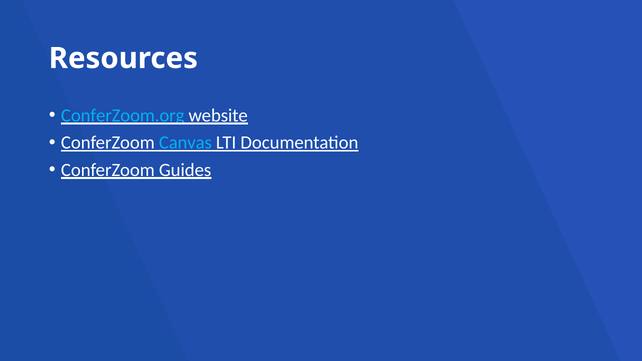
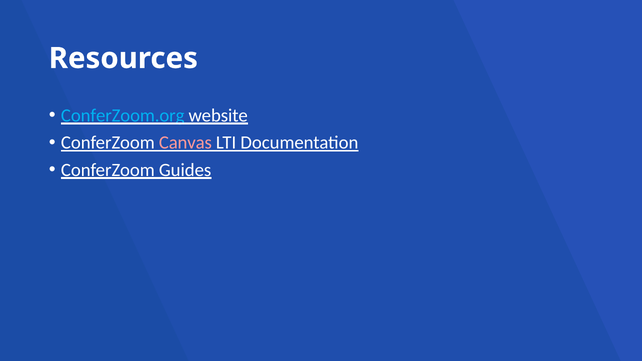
Canvas colour: light blue -> pink
